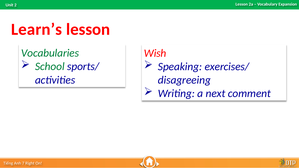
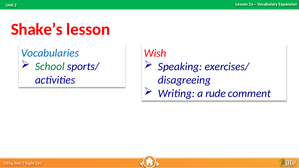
Learn’s: Learn’s -> Shake’s
Vocabularies colour: green -> blue
next: next -> rude
